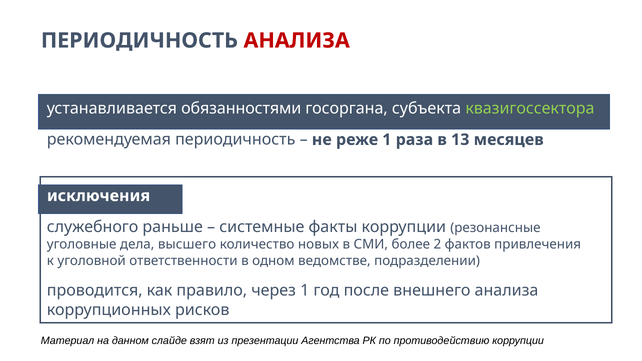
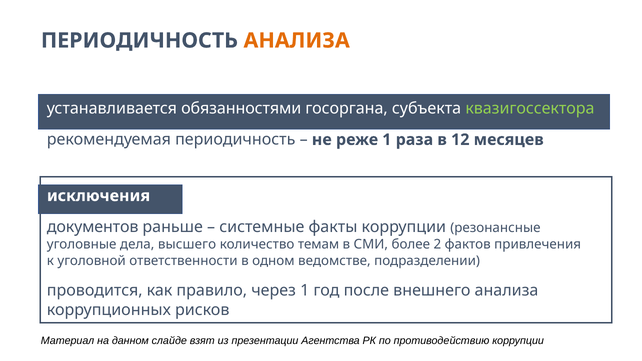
АНАЛИЗА at (297, 41) colour: red -> orange
13: 13 -> 12
служебного: служебного -> документов
новых: новых -> темам
